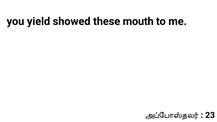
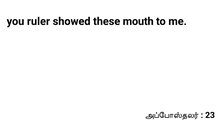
yield: yield -> ruler
